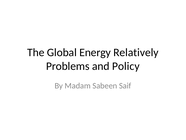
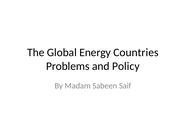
Relatively: Relatively -> Countries
